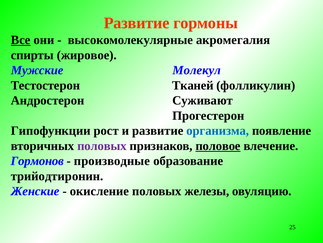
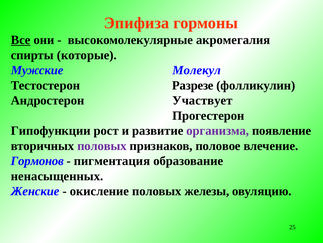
Развитие at (137, 23): Развитие -> Эпифиза
жировое: жировое -> которые
Тканей: Тканей -> Разрезе
Суживают: Суживают -> Участвует
организма colour: blue -> purple
половое underline: present -> none
производные: производные -> пигментация
трийодтиронин: трийодтиронин -> ненасыщенных
